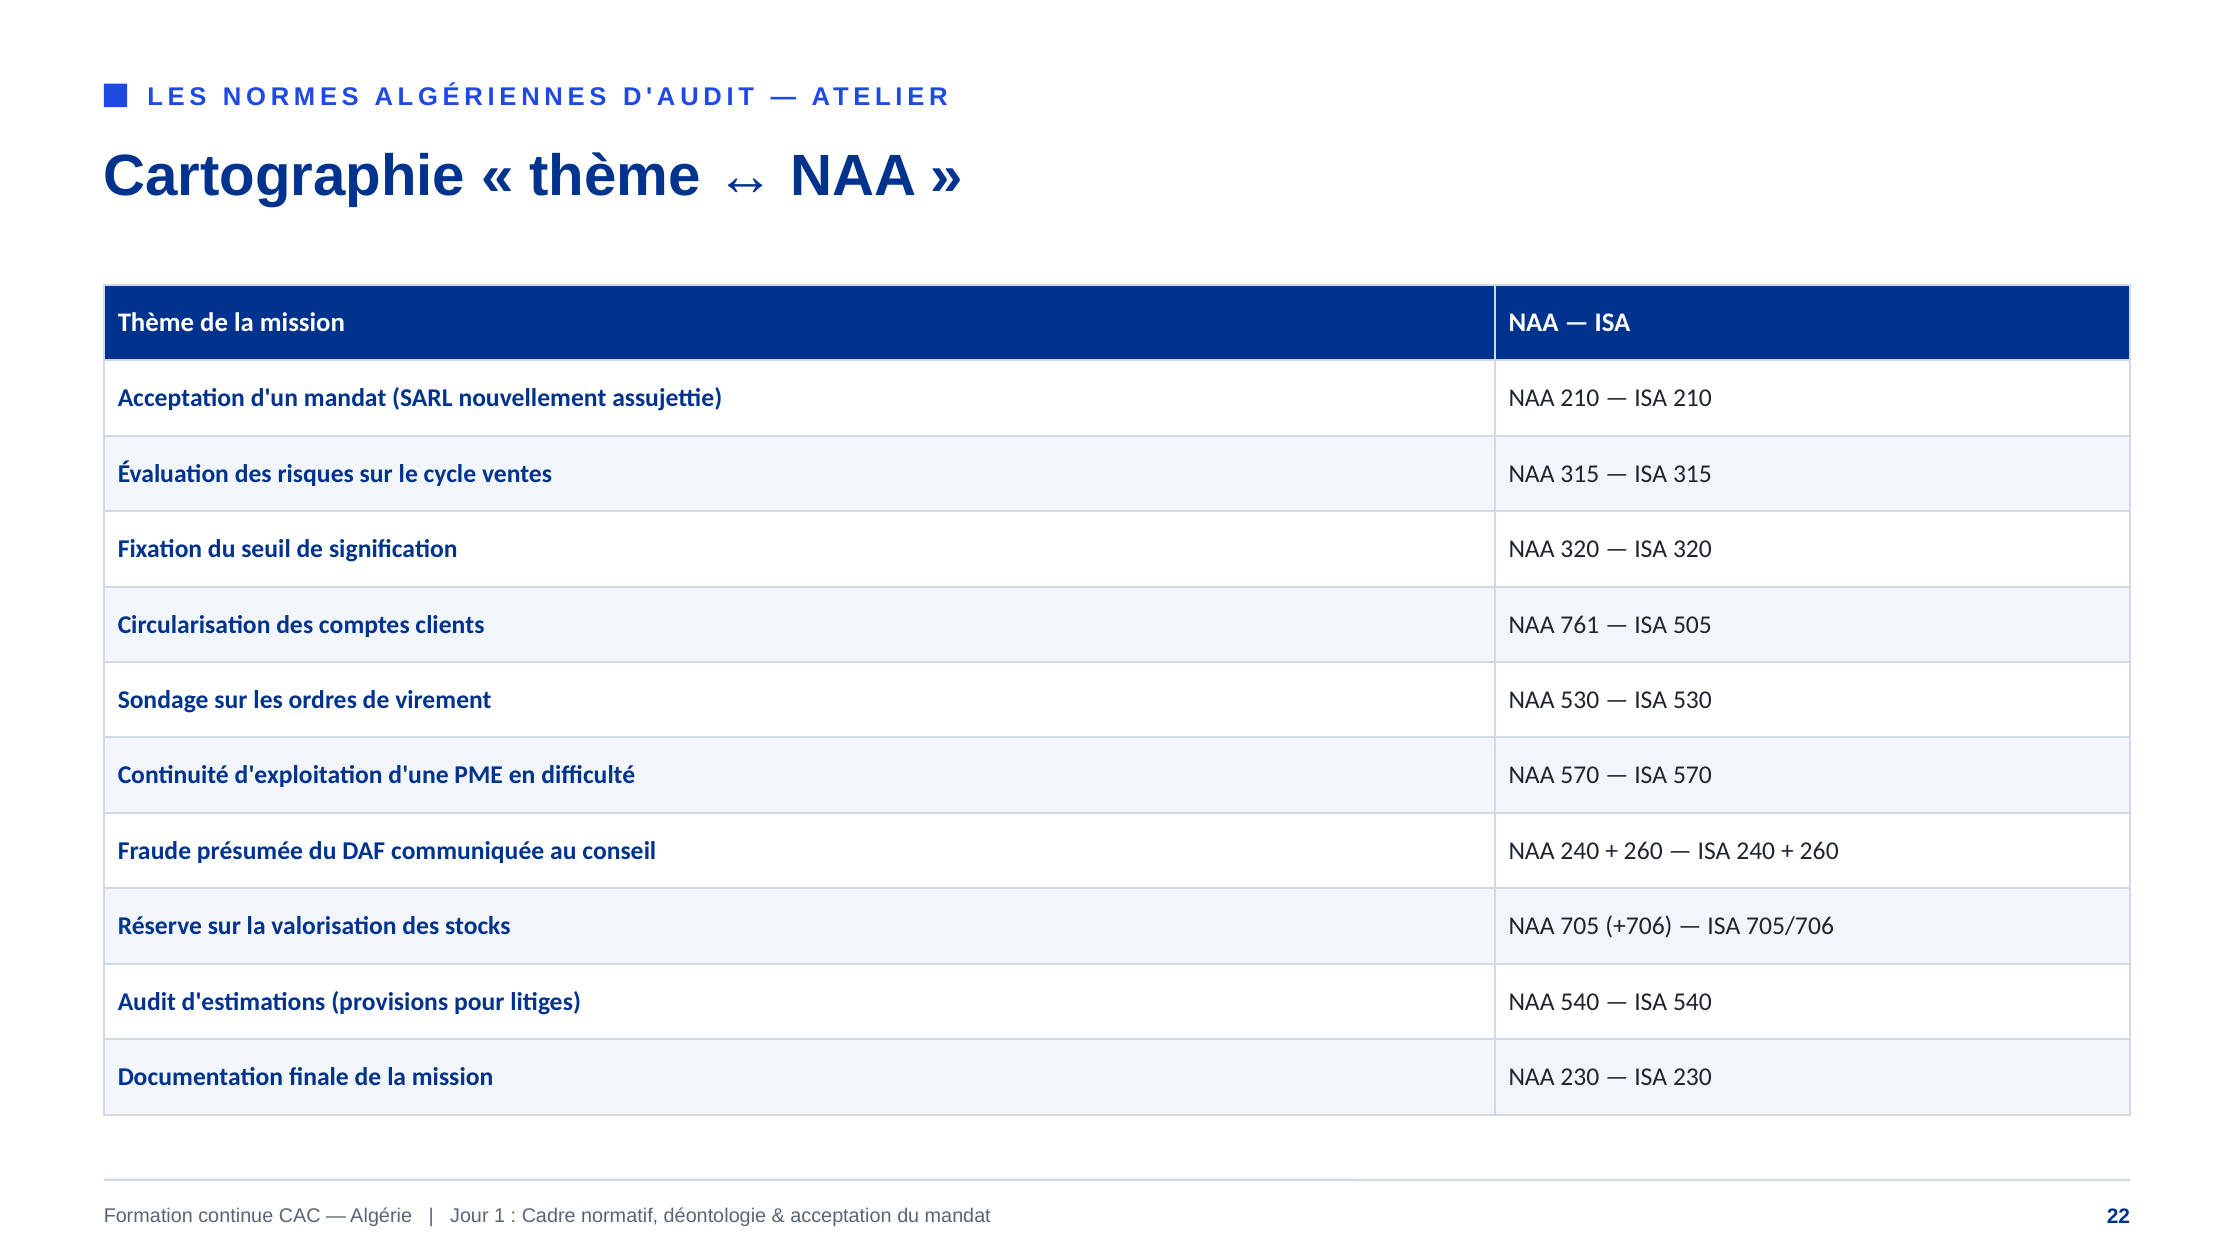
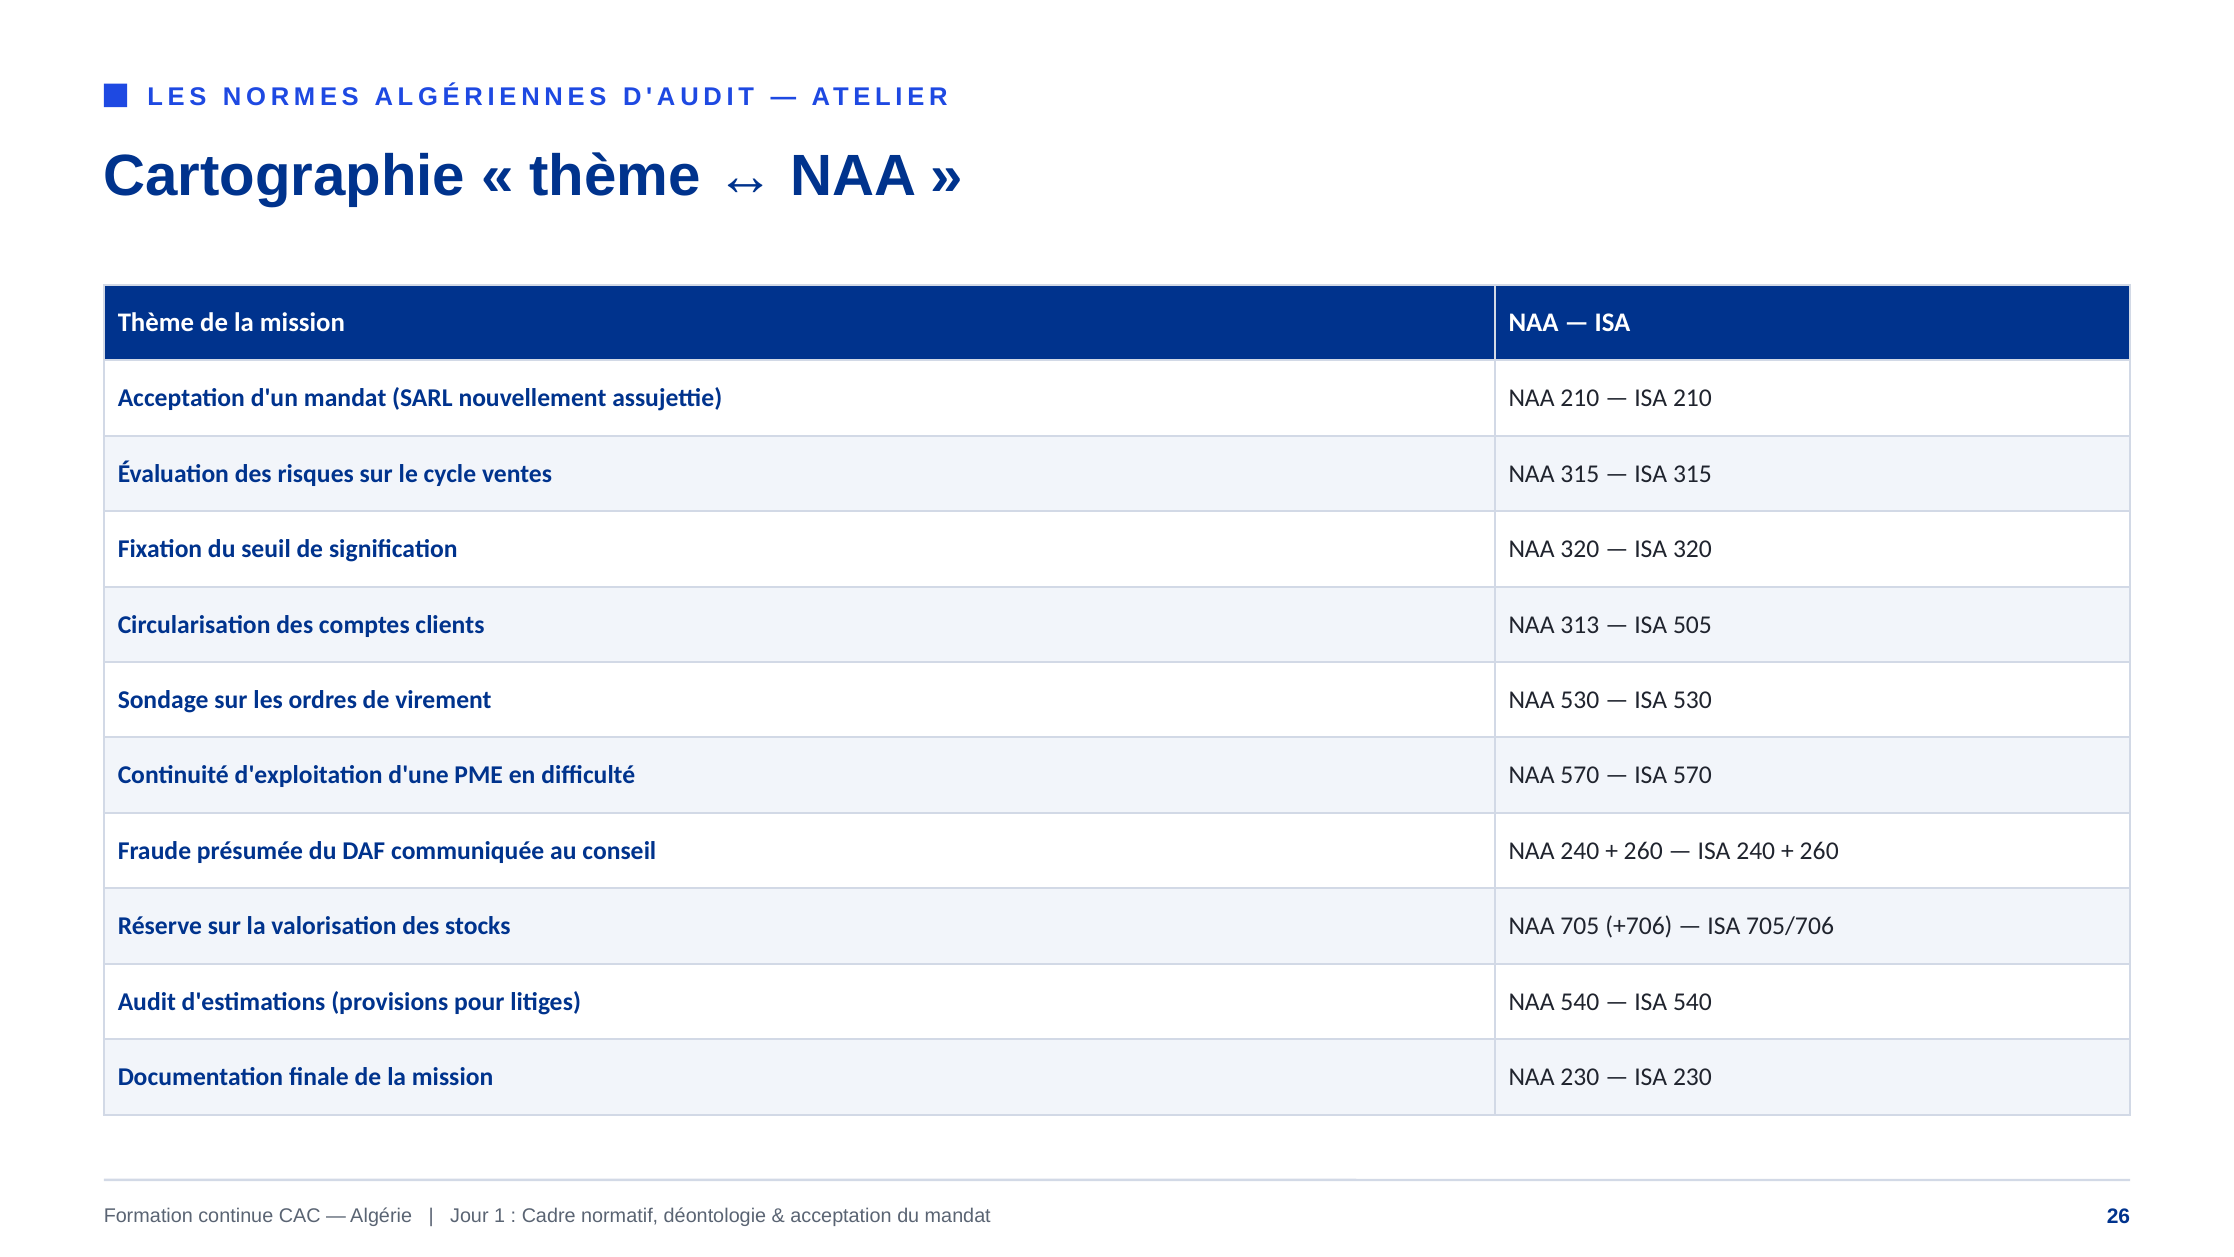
761: 761 -> 313
22: 22 -> 26
